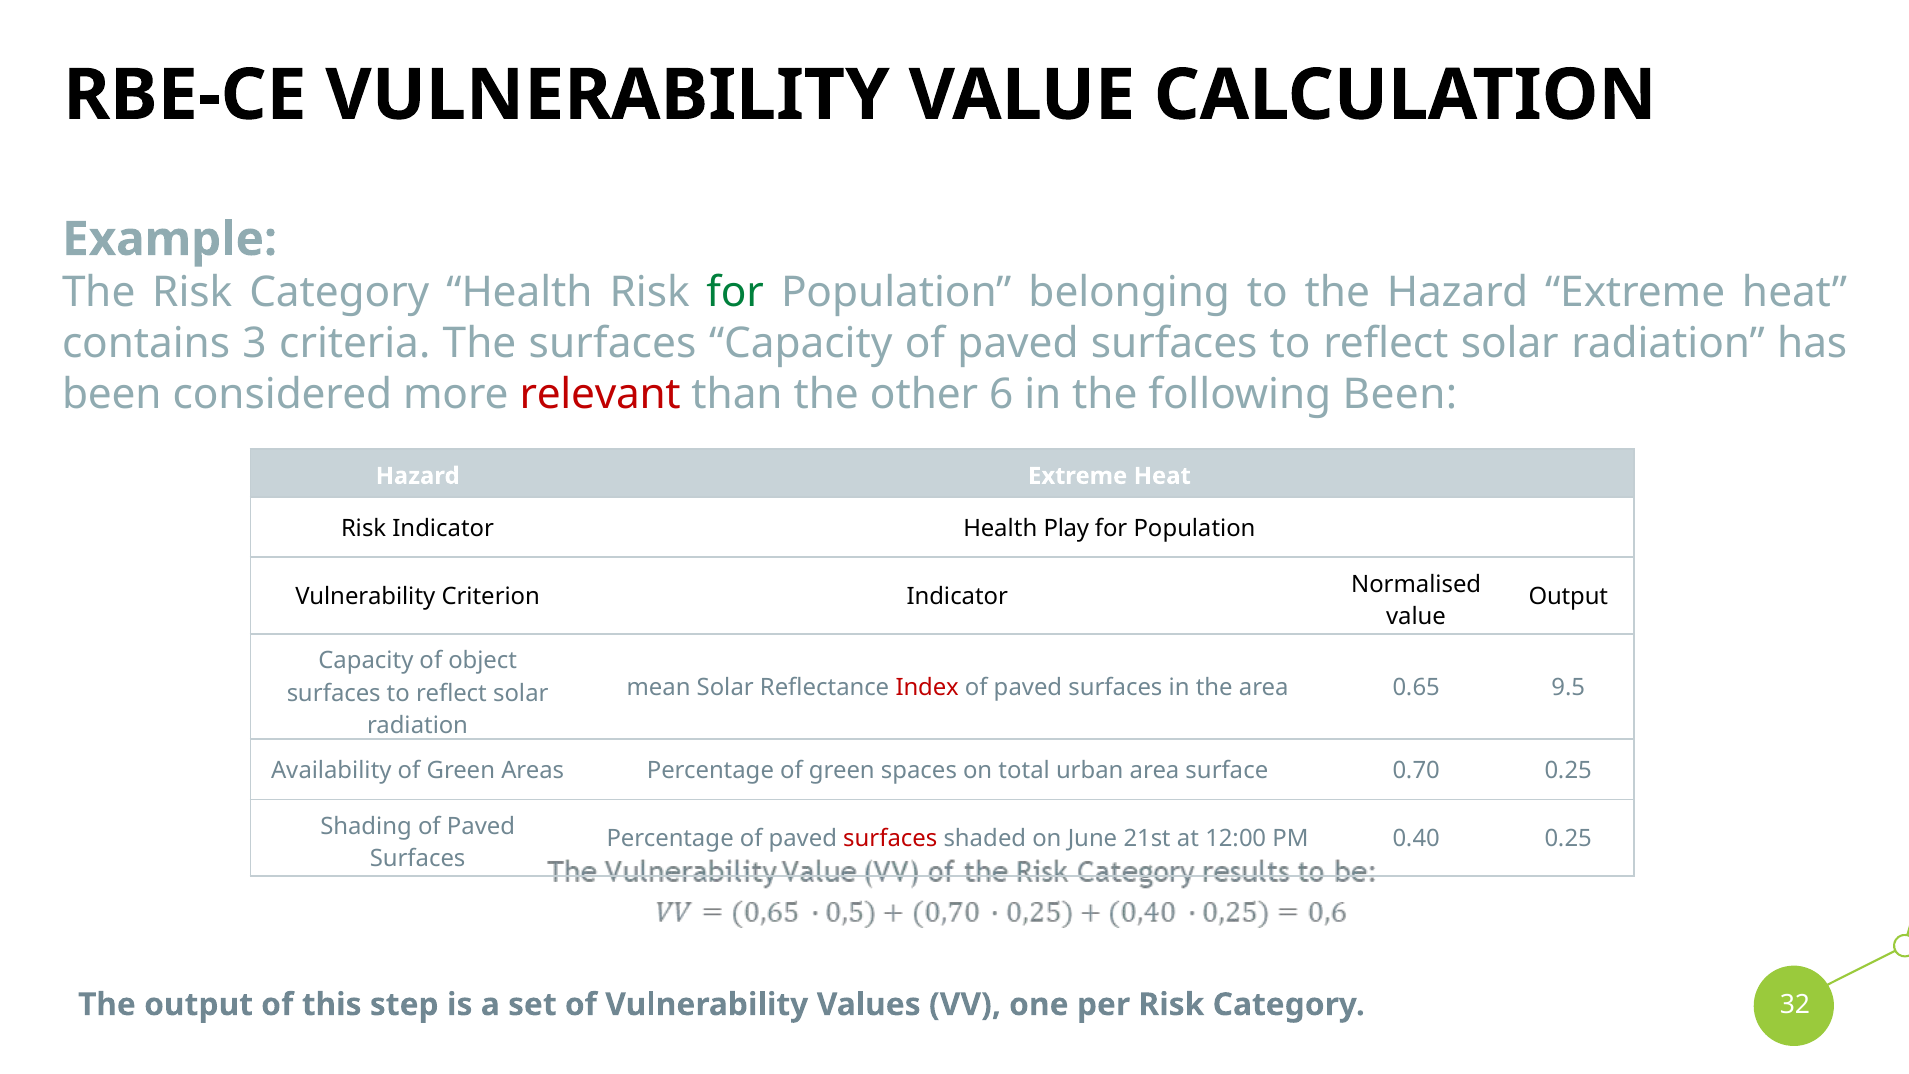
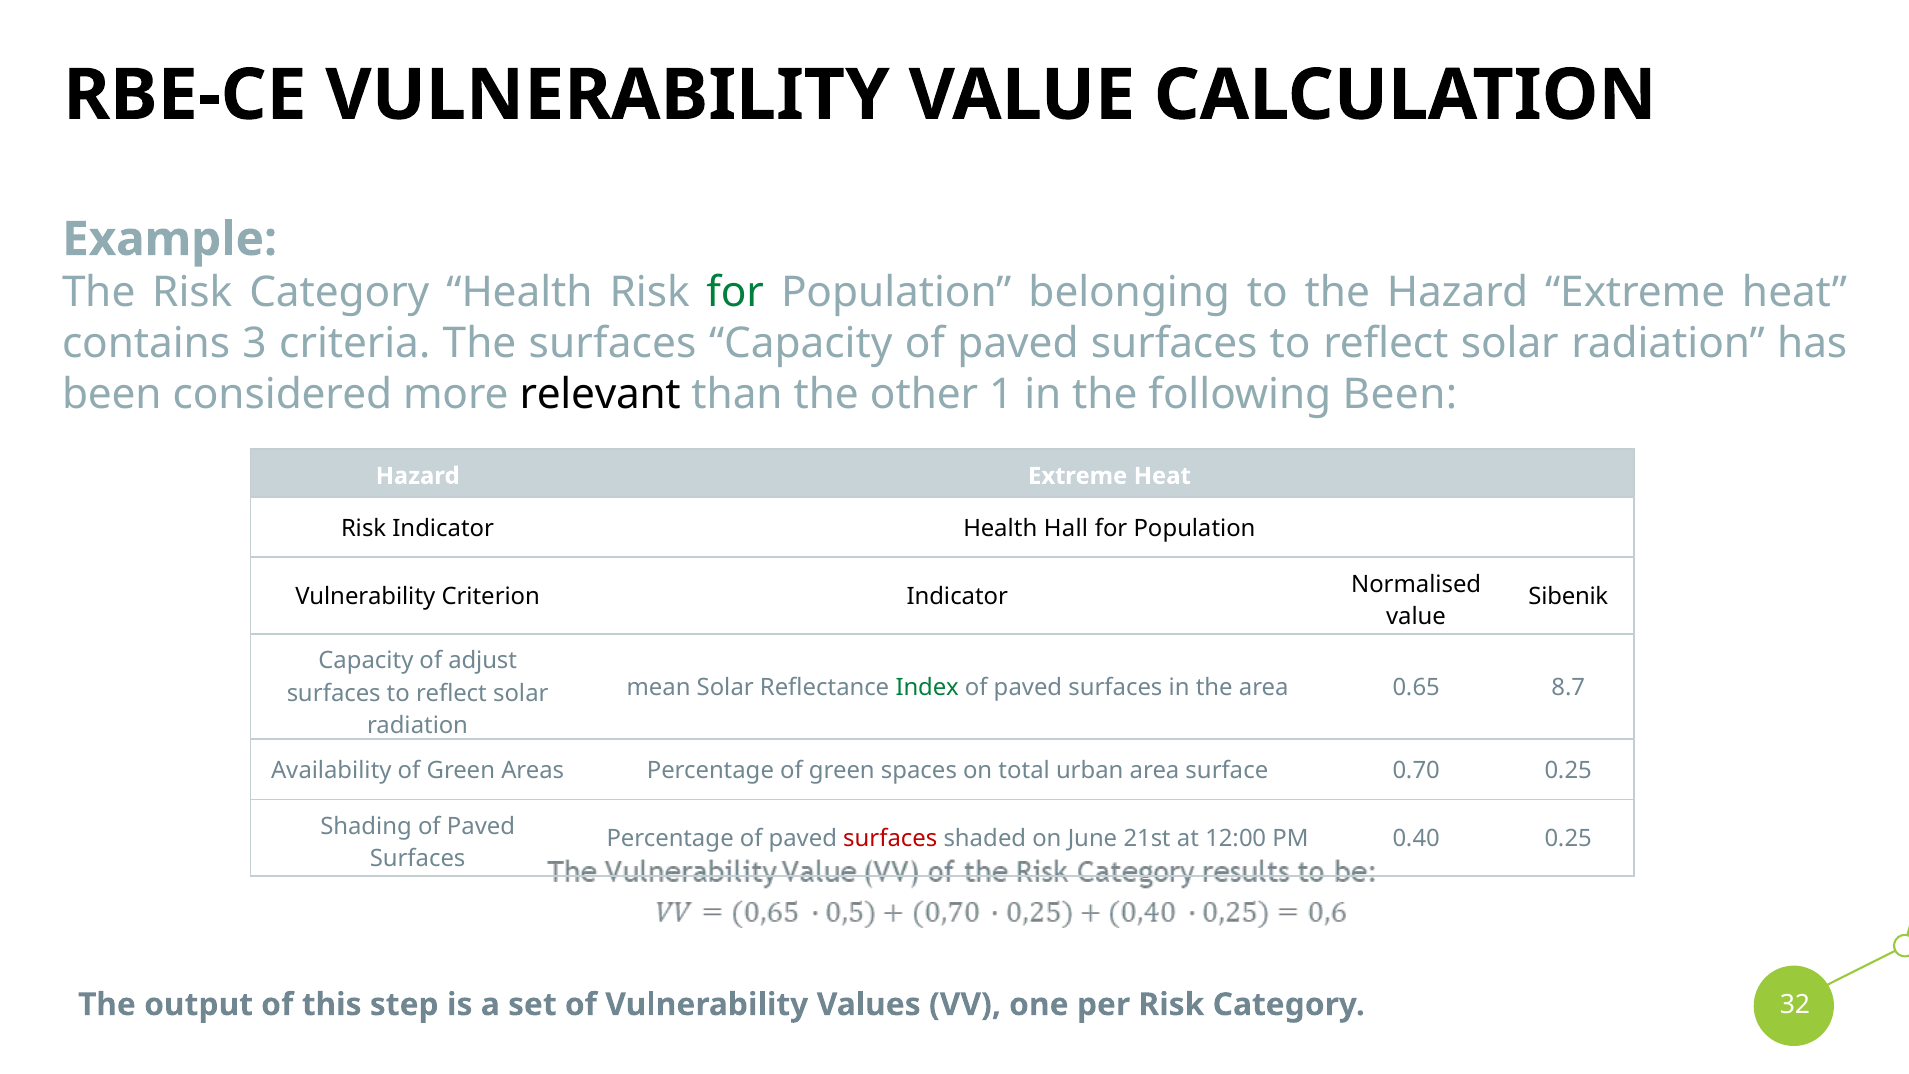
relevant colour: red -> black
6: 6 -> 1
Play: Play -> Hall
Output at (1568, 597): Output -> Sibenik
object: object -> adjust
Index colour: red -> green
9.5: 9.5 -> 8.7
